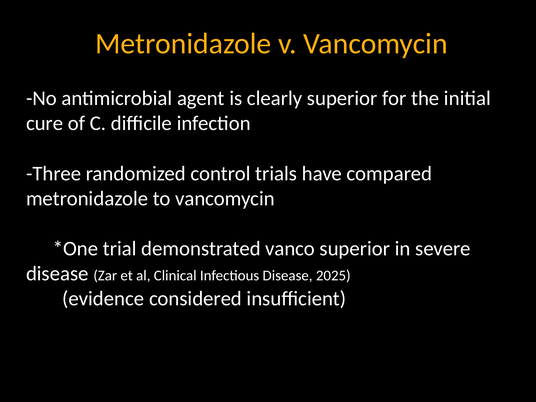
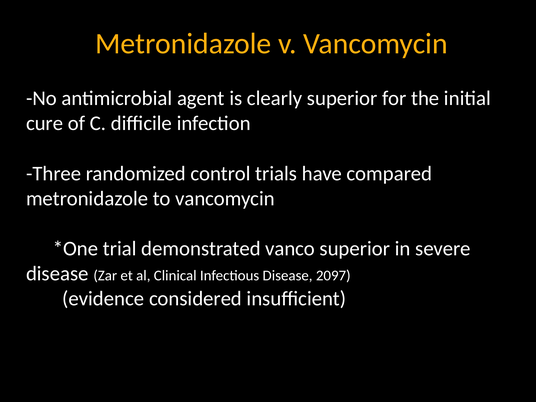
2025: 2025 -> 2097
